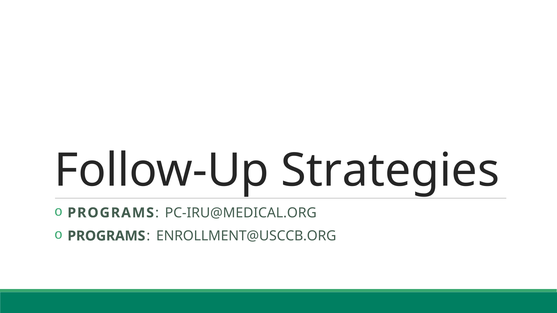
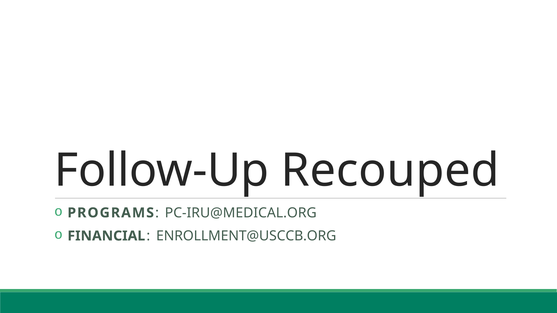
Strategies: Strategies -> Recouped
PROGRAMS at (106, 236): PROGRAMS -> FINANCIAL
